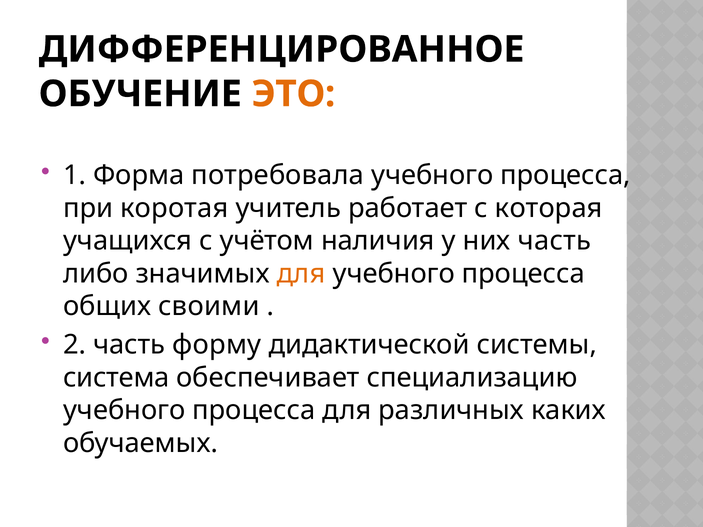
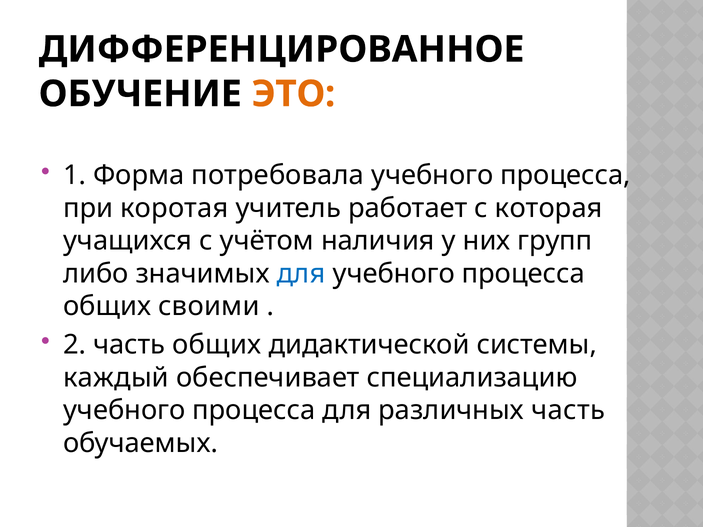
них часть: часть -> групп
для at (301, 274) colour: orange -> blue
часть форму: форму -> общих
система: система -> каждый
различных каких: каких -> часть
